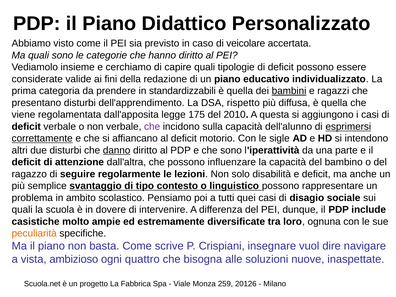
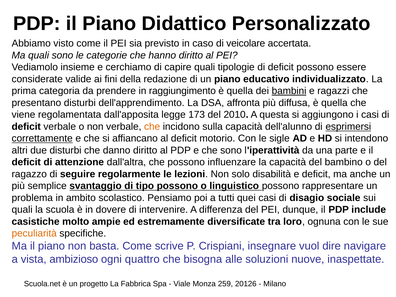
standardizzabili: standardizzabili -> raggiungimento
rispetto: rispetto -> affronta
175: 175 -> 173
che at (152, 127) colour: purple -> orange
danno underline: present -> none
tipo contesto: contesto -> possono
